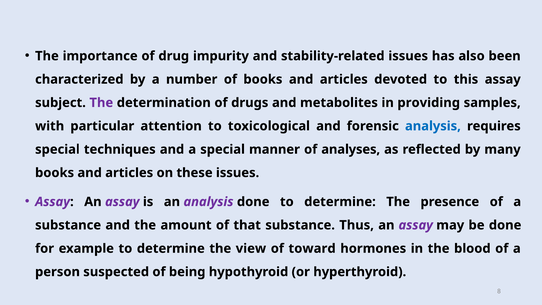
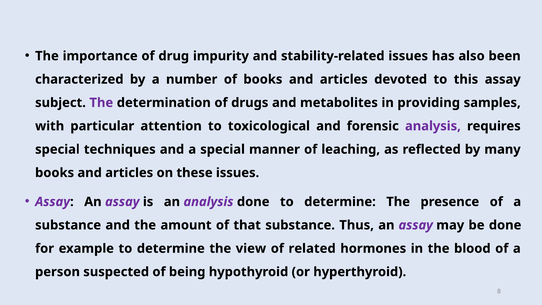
analysis at (433, 126) colour: blue -> purple
analyses: analyses -> leaching
toward: toward -> related
